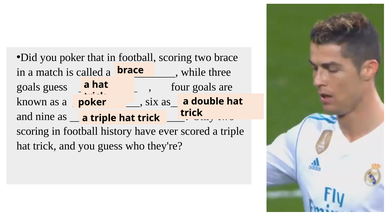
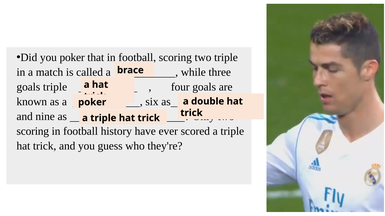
two brace: brace -> triple
goals guess: guess -> triple
